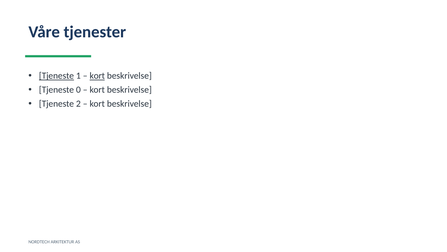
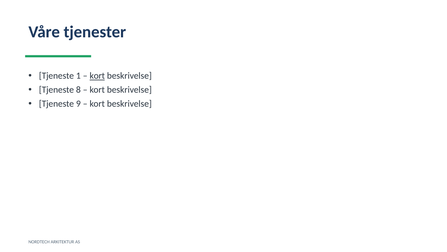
Tjeneste at (56, 76) underline: present -> none
0: 0 -> 8
2: 2 -> 9
